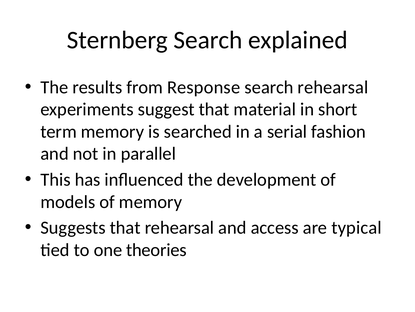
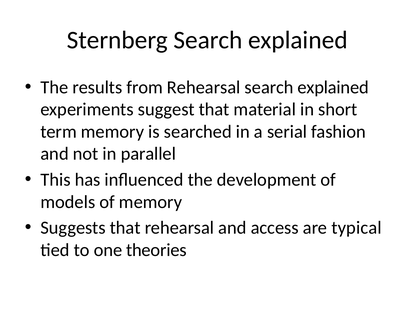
from Response: Response -> Rehearsal
rehearsal at (333, 87): rehearsal -> explained
